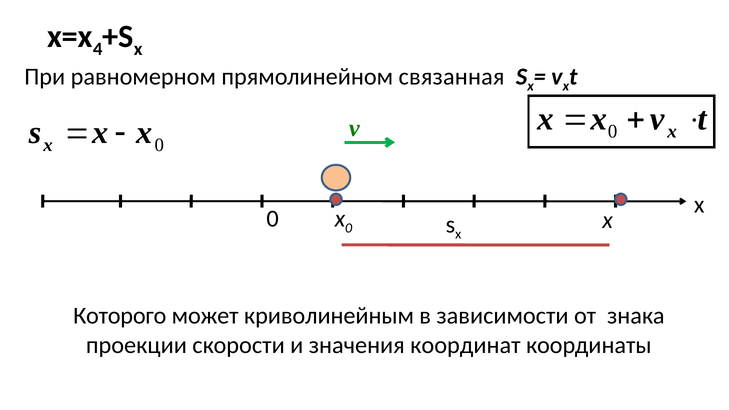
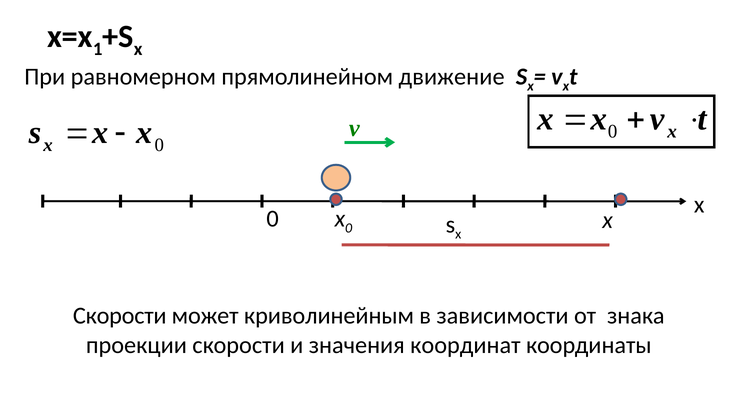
4: 4 -> 1
связанная: связанная -> движение
Которого at (120, 316): Которого -> Скорости
